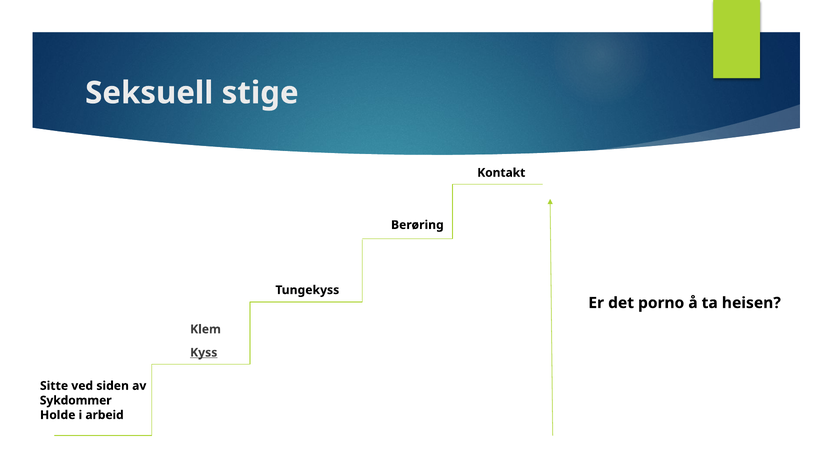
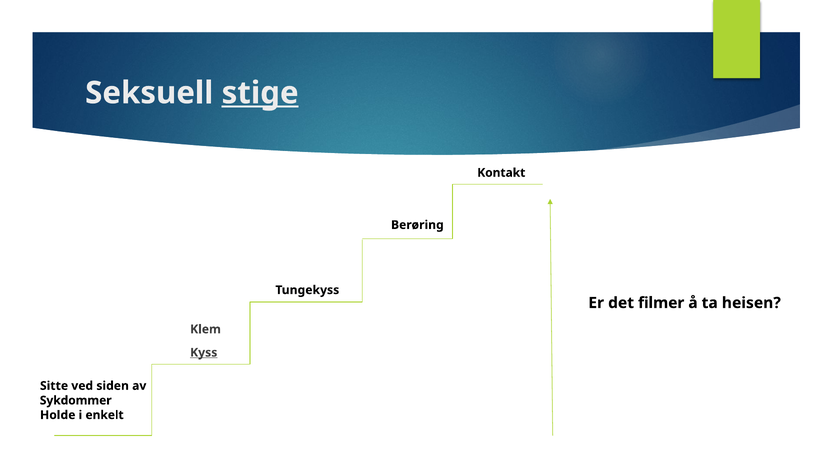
stige underline: none -> present
porno: porno -> filmer
arbeid: arbeid -> enkelt
